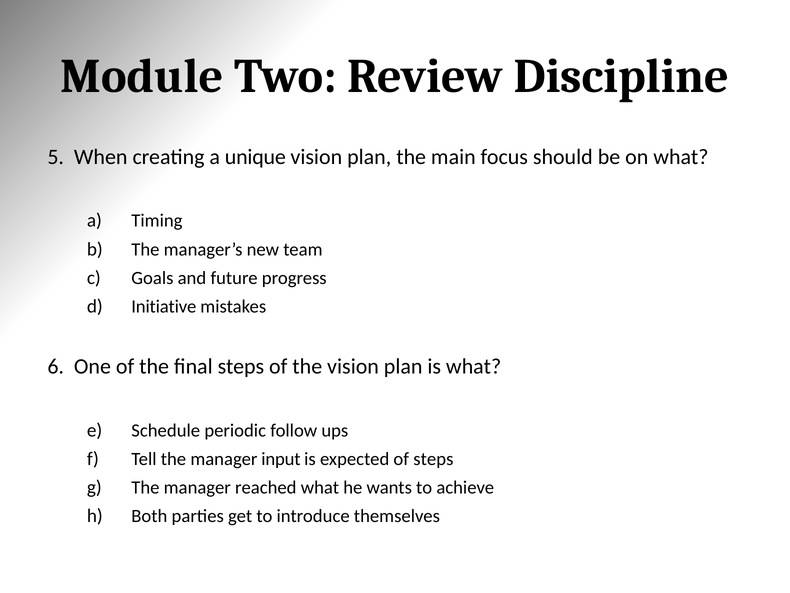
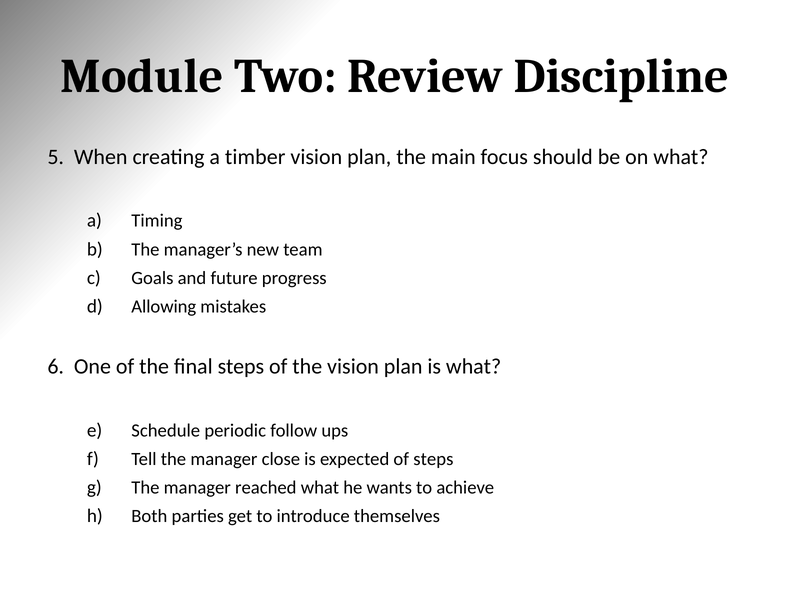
unique: unique -> timber
Initiative: Initiative -> Allowing
input: input -> close
